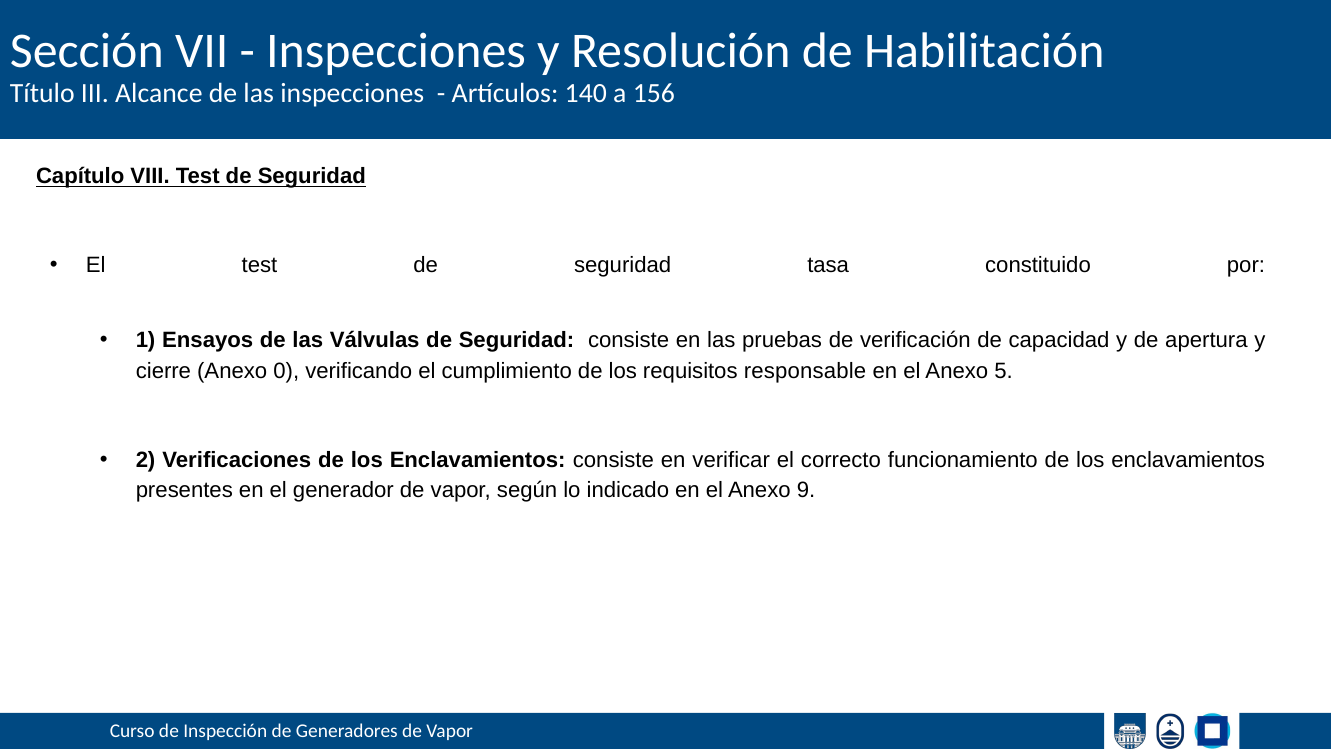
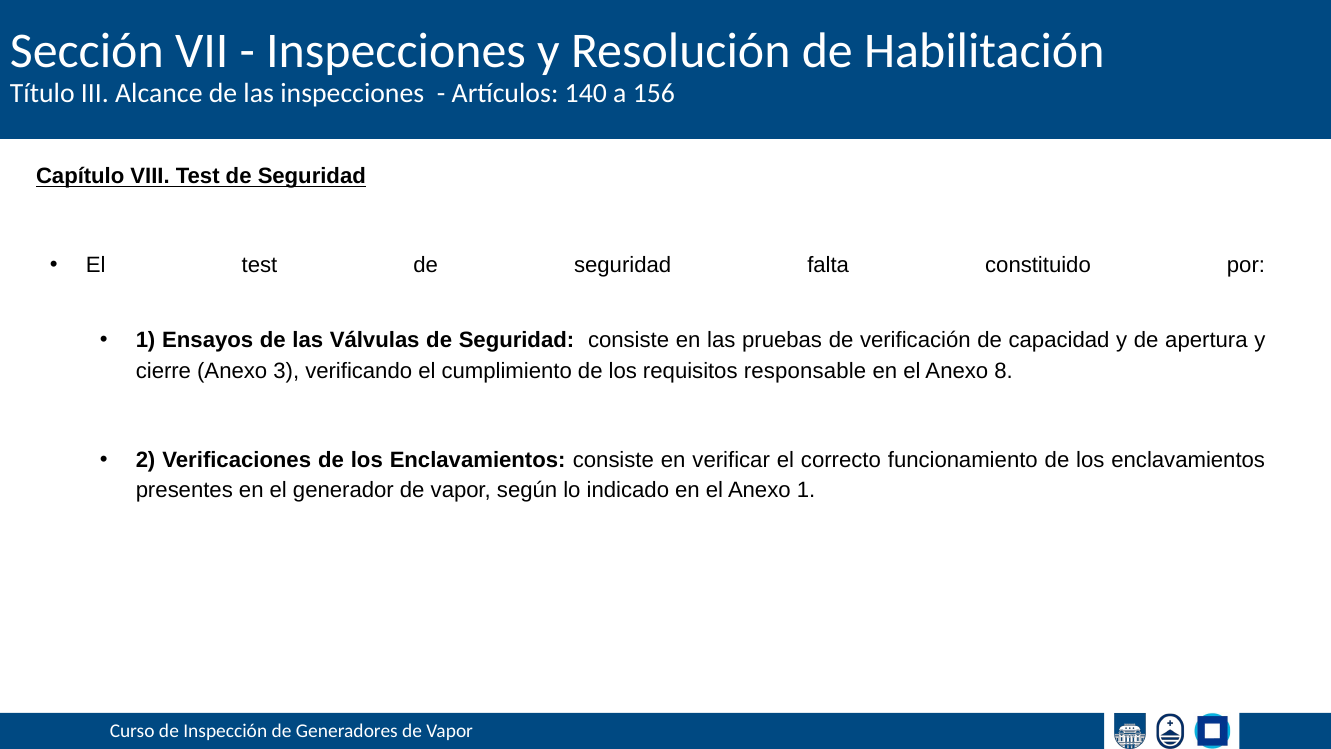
tasa: tasa -> falta
0: 0 -> 3
5: 5 -> 8
Anexo 9: 9 -> 1
